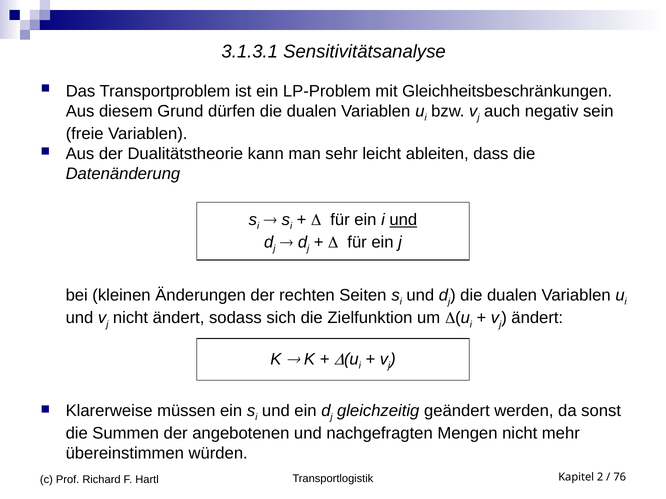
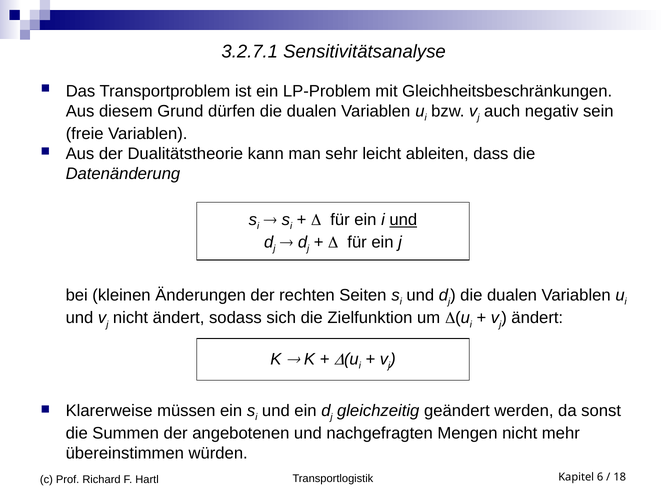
3.1.3.1: 3.1.3.1 -> 3.2.7.1
2: 2 -> 6
76: 76 -> 18
